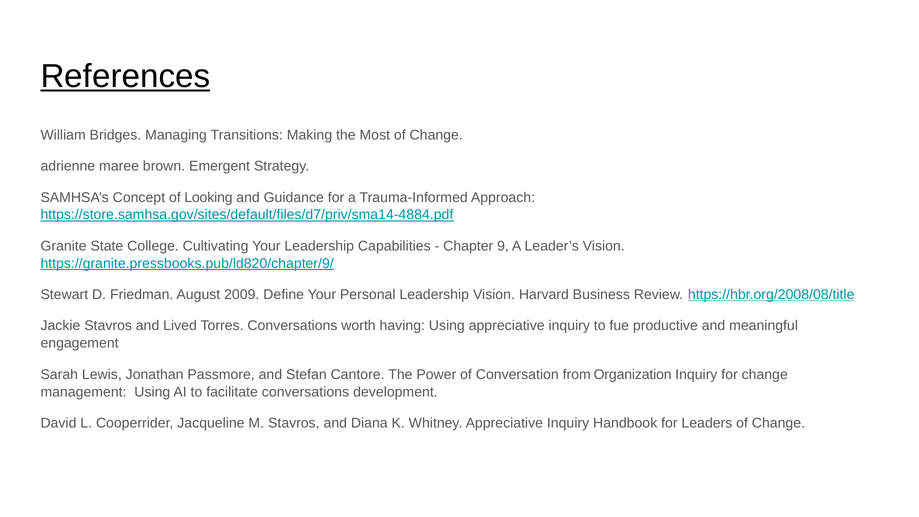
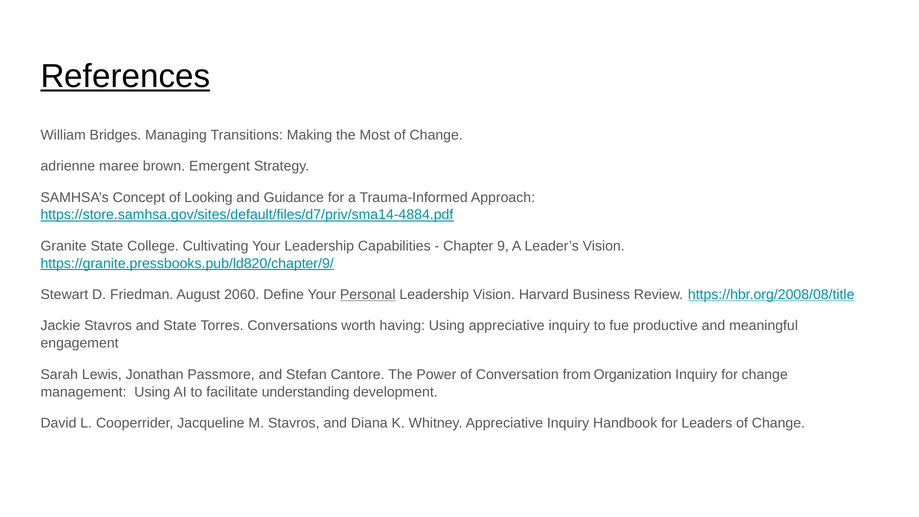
2009: 2009 -> 2060
Personal underline: none -> present
and Lived: Lived -> State
facilitate conversations: conversations -> understanding
